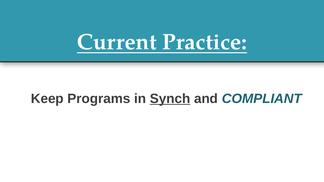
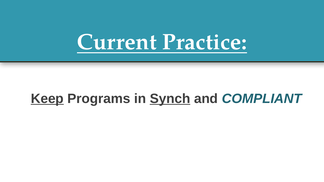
Keep underline: none -> present
